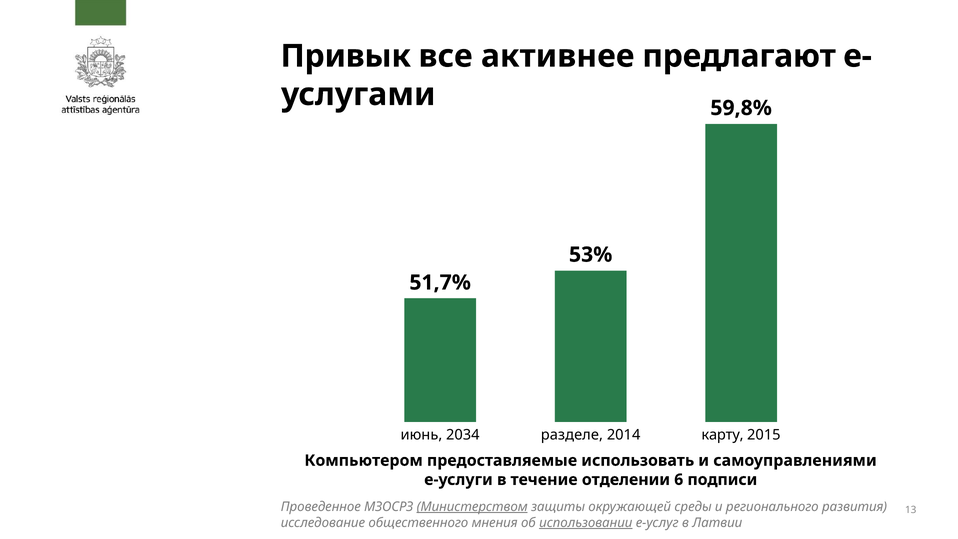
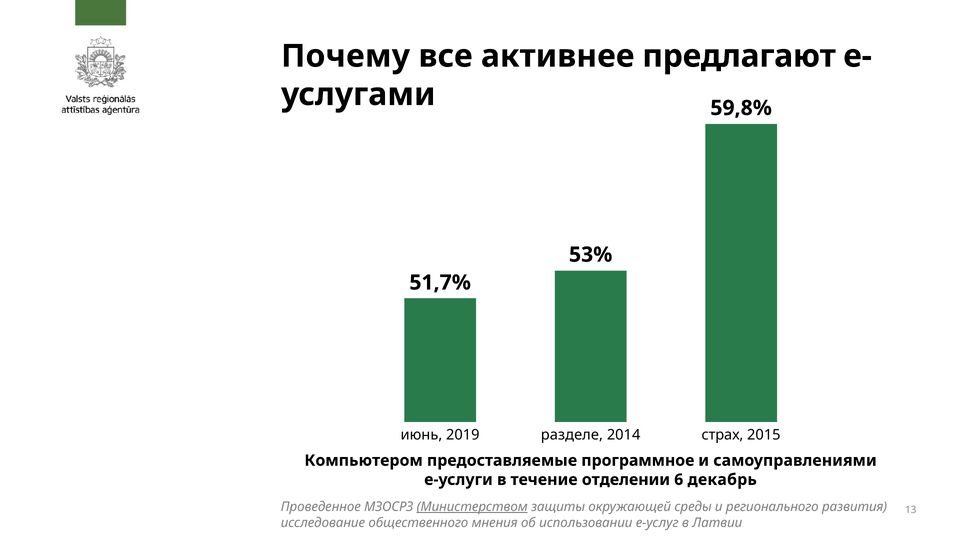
Привык: Привык -> Почему
2034: 2034 -> 2019
карту: карту -> страх
использовать: использовать -> программное
подписи: подписи -> декабрь
использовании underline: present -> none
